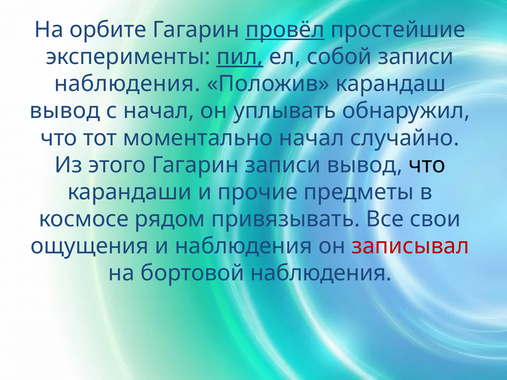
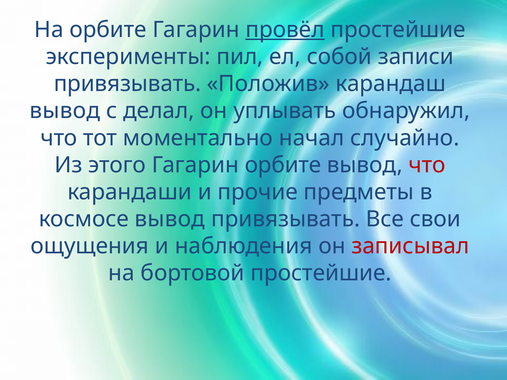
пил underline: present -> none
наблюдения at (127, 84): наблюдения -> привязывать
с начал: начал -> делал
Гагарин записи: записи -> орбите
что at (427, 165) colour: black -> red
космосе рядом: рядом -> вывод
бортовой наблюдения: наблюдения -> простейшие
